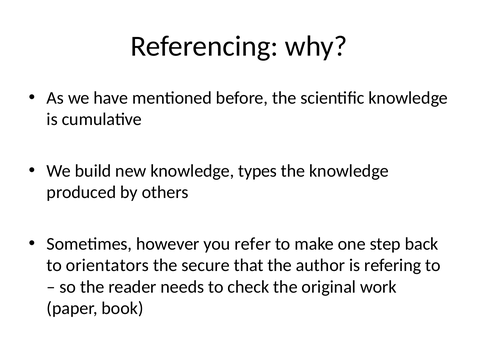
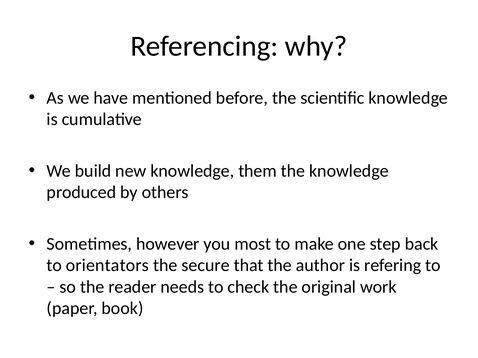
types: types -> them
refer: refer -> most
